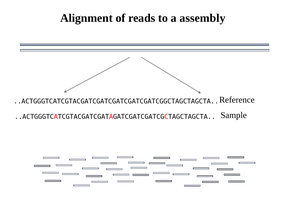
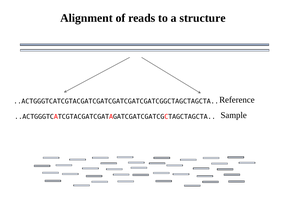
assembly: assembly -> structure
